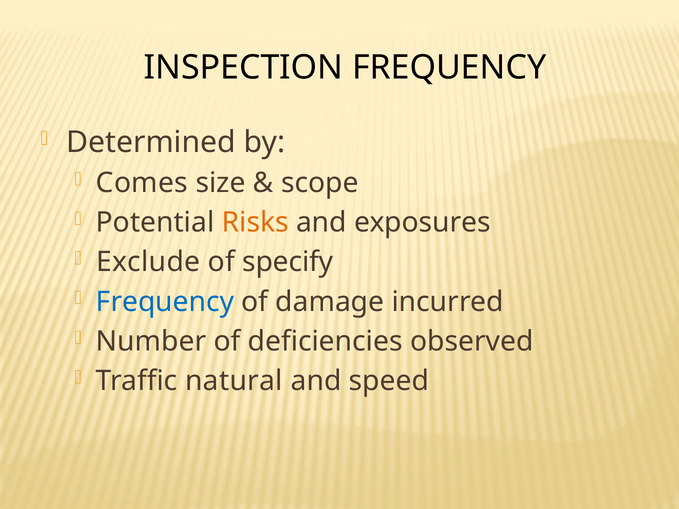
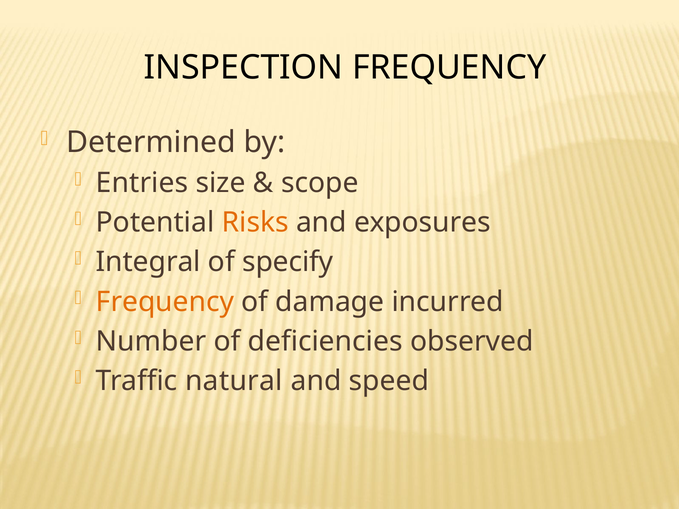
Comes: Comes -> Entries
Exclude: Exclude -> Integral
Frequency at (165, 302) colour: blue -> orange
